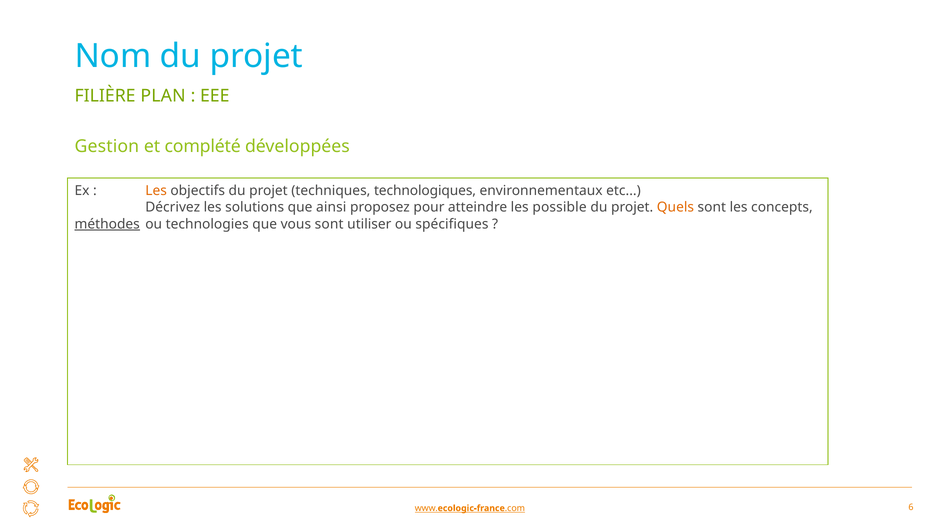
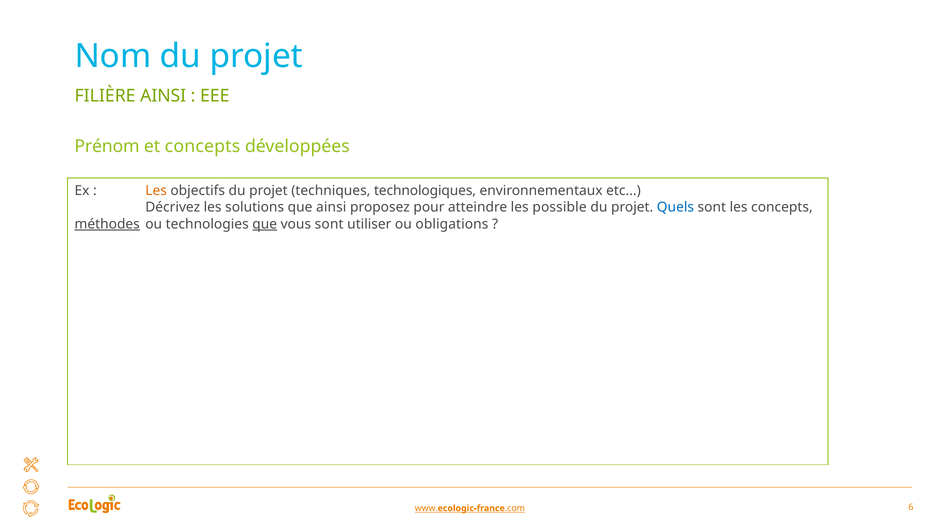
FILIÈRE PLAN: PLAN -> AINSI
Gestion: Gestion -> Prénom
et complété: complété -> concepts
Quels colour: orange -> blue
que at (265, 224) underline: none -> present
spécifiques: spécifiques -> obligations
